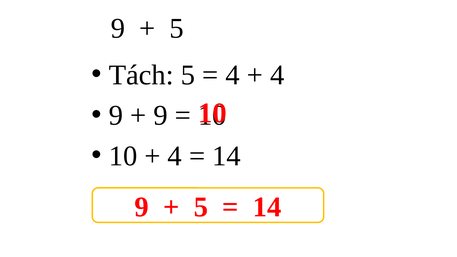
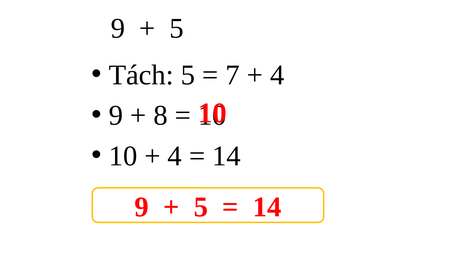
4 at (233, 75): 4 -> 7
9 at (160, 116): 9 -> 8
